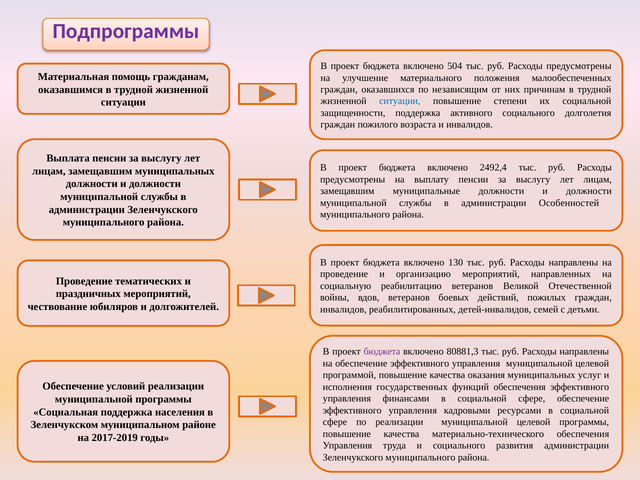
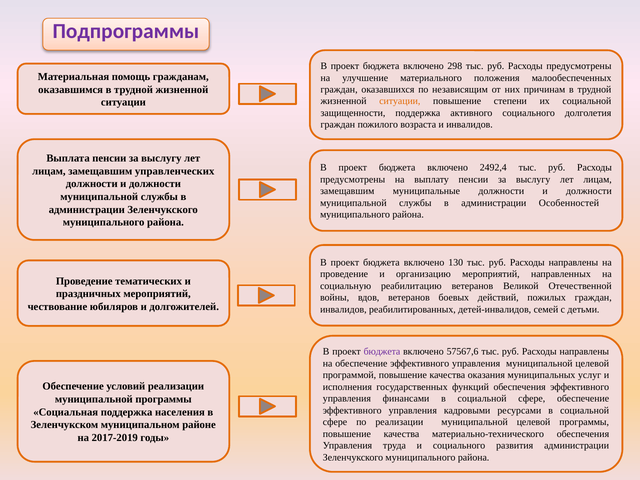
504: 504 -> 298
ситуации at (400, 101) colour: blue -> orange
замещавшим муниципальных: муниципальных -> управленческих
80881,3: 80881,3 -> 57567,6
